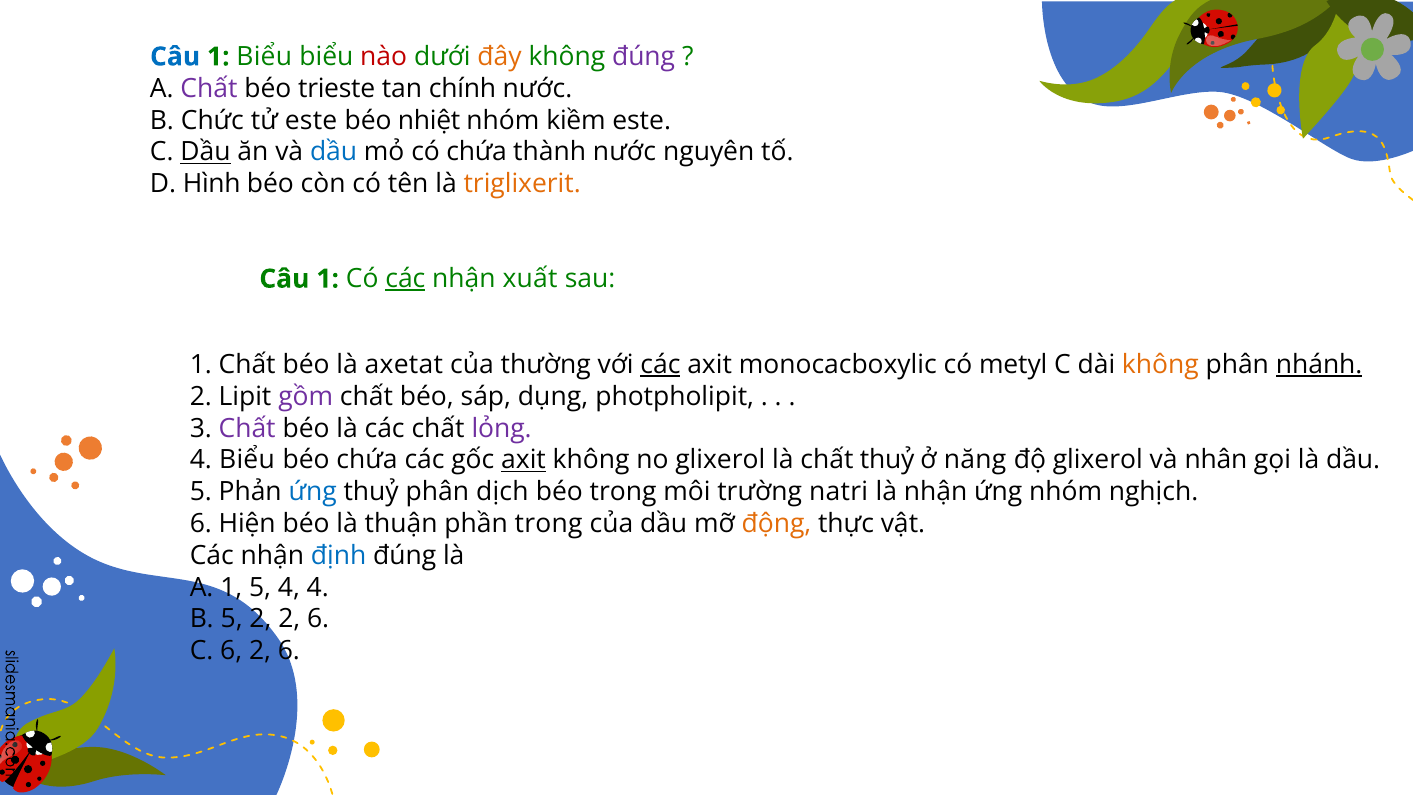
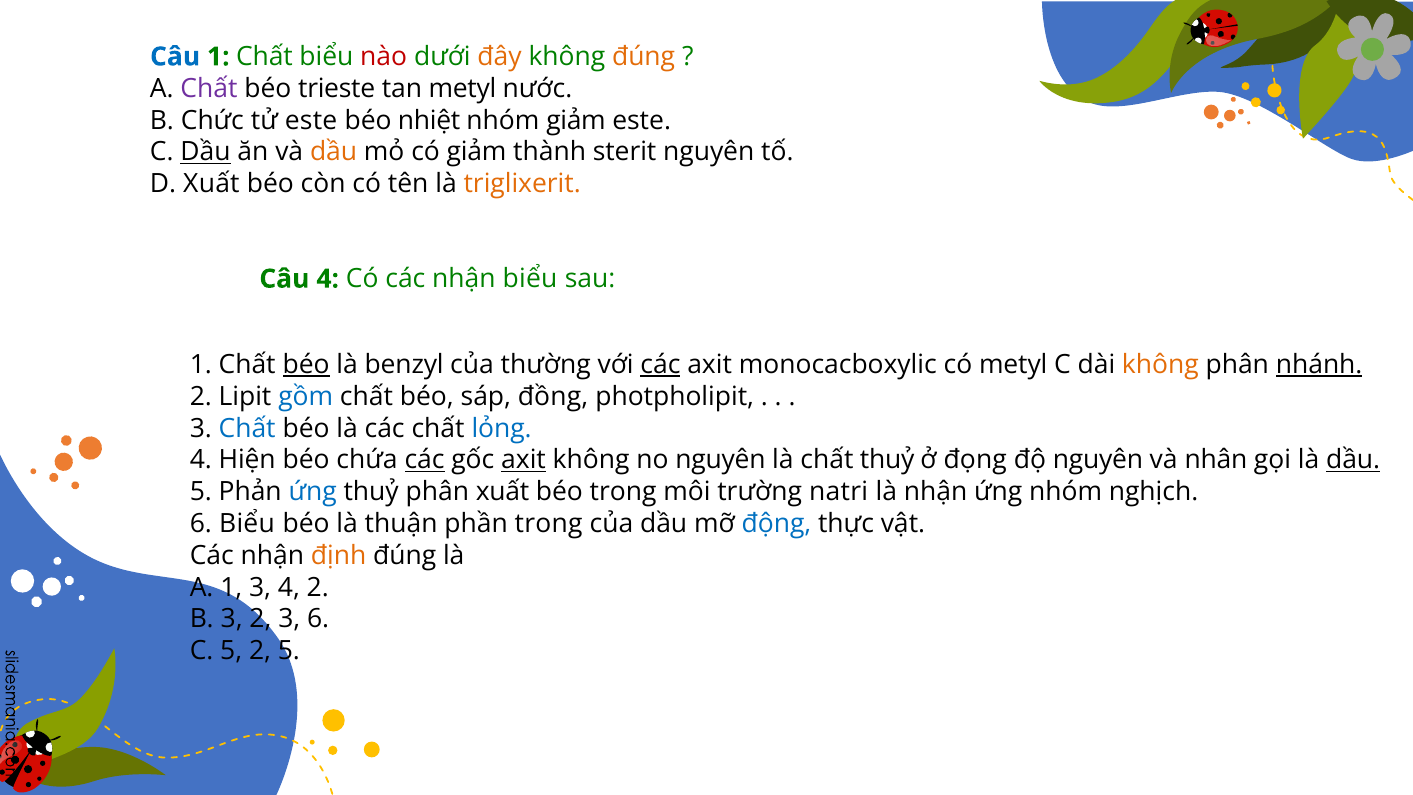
Biểu at (264, 57): Biểu -> Chất
đúng at (644, 57) colour: purple -> orange
tan chính: chính -> metyl
nhóm kiềm: kiềm -> giảm
dầu at (334, 152) colour: blue -> orange
có chứa: chứa -> giảm
thành nước: nước -> sterit
D Hình: Hình -> Xuất
1 at (328, 279): 1 -> 4
các at (405, 279) underline: present -> none
nhận xuất: xuất -> biểu
béo at (306, 365) underline: none -> present
axetat: axetat -> benzyl
gồm colour: purple -> blue
dụng: dụng -> đồng
Chất at (247, 428) colour: purple -> blue
lỏng colour: purple -> blue
4 Biểu: Biểu -> Hiện
các at (425, 460) underline: none -> present
no glixerol: glixerol -> nguyên
năng: năng -> đọng
độ glixerol: glixerol -> nguyên
dầu at (1353, 460) underline: none -> present
phân dịch: dịch -> xuất
6 Hiện: Hiện -> Biểu
động colour: orange -> blue
định colour: blue -> orange
1 5: 5 -> 3
4 4: 4 -> 2
B 5: 5 -> 3
2 2: 2 -> 3
C 6: 6 -> 5
6 at (289, 651): 6 -> 5
